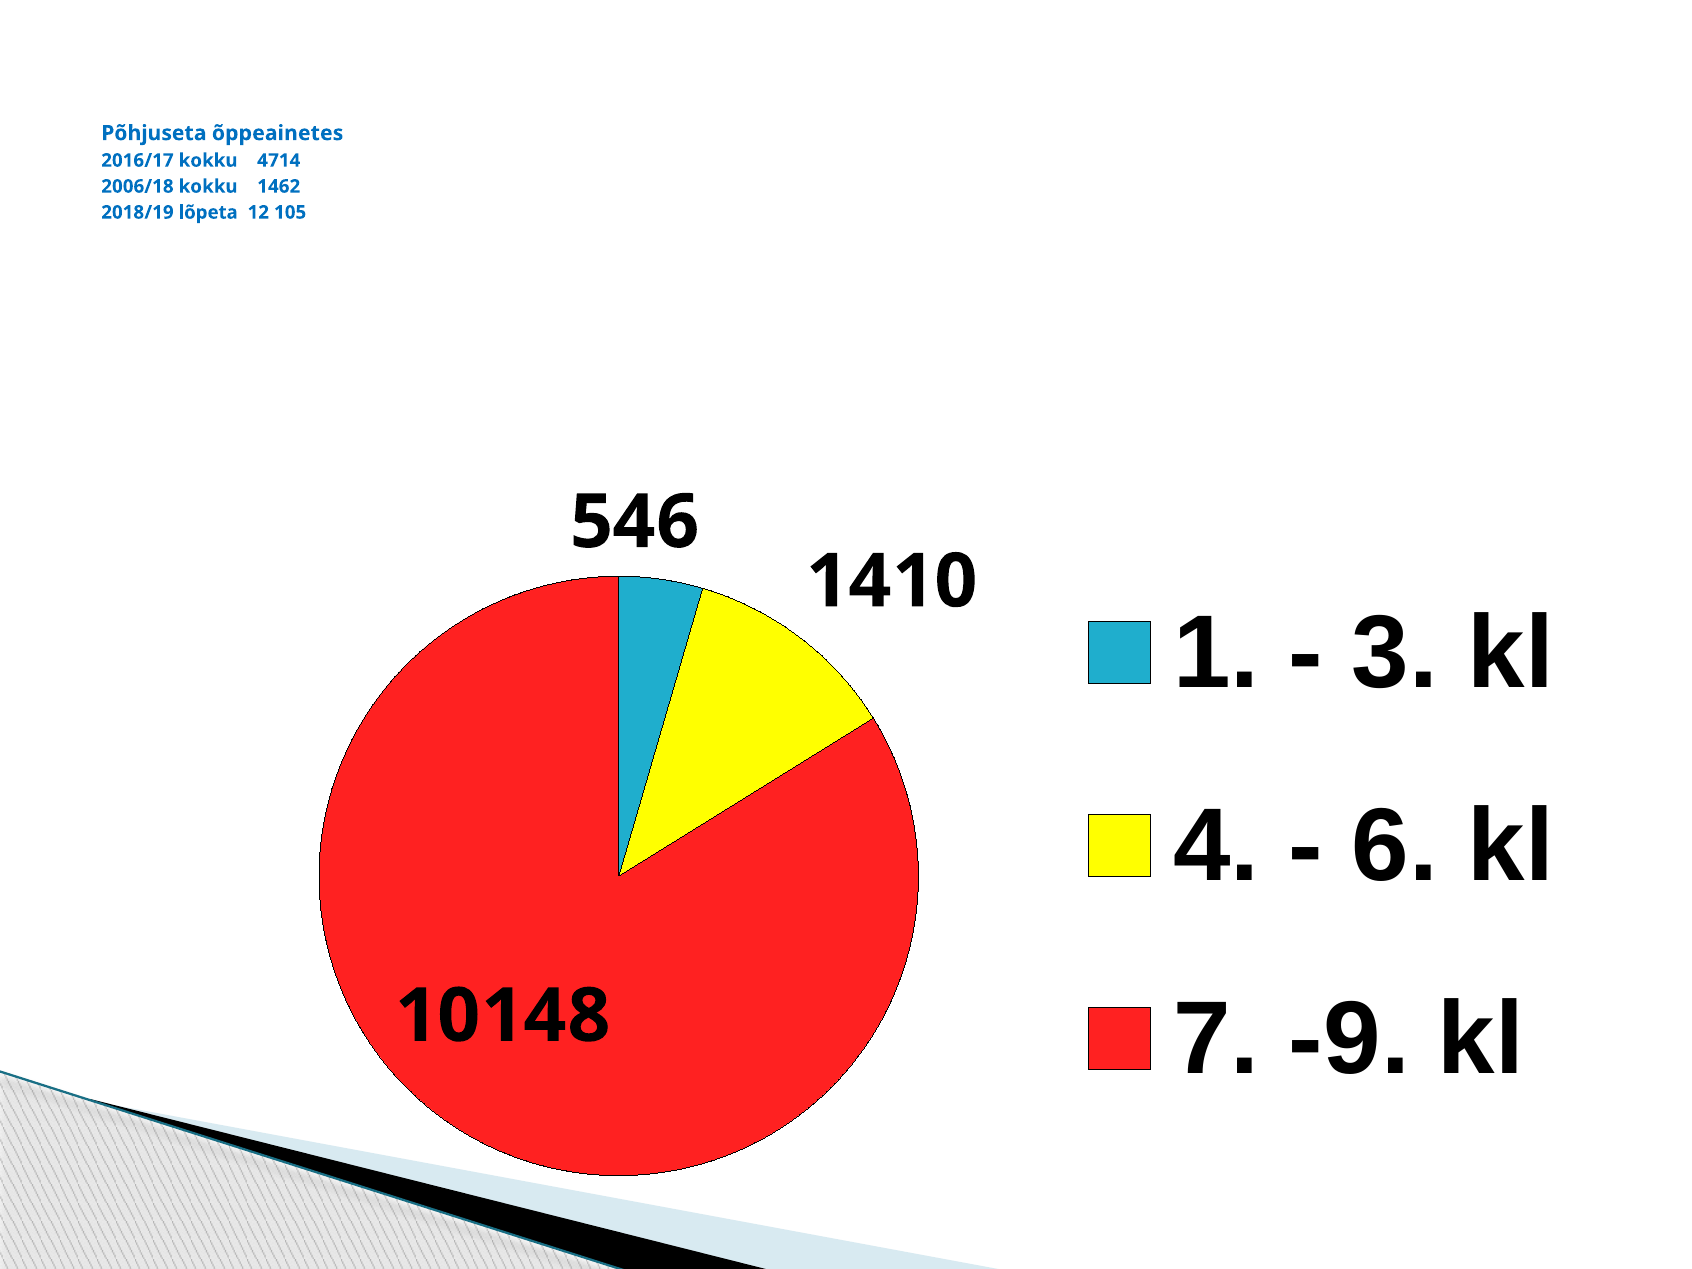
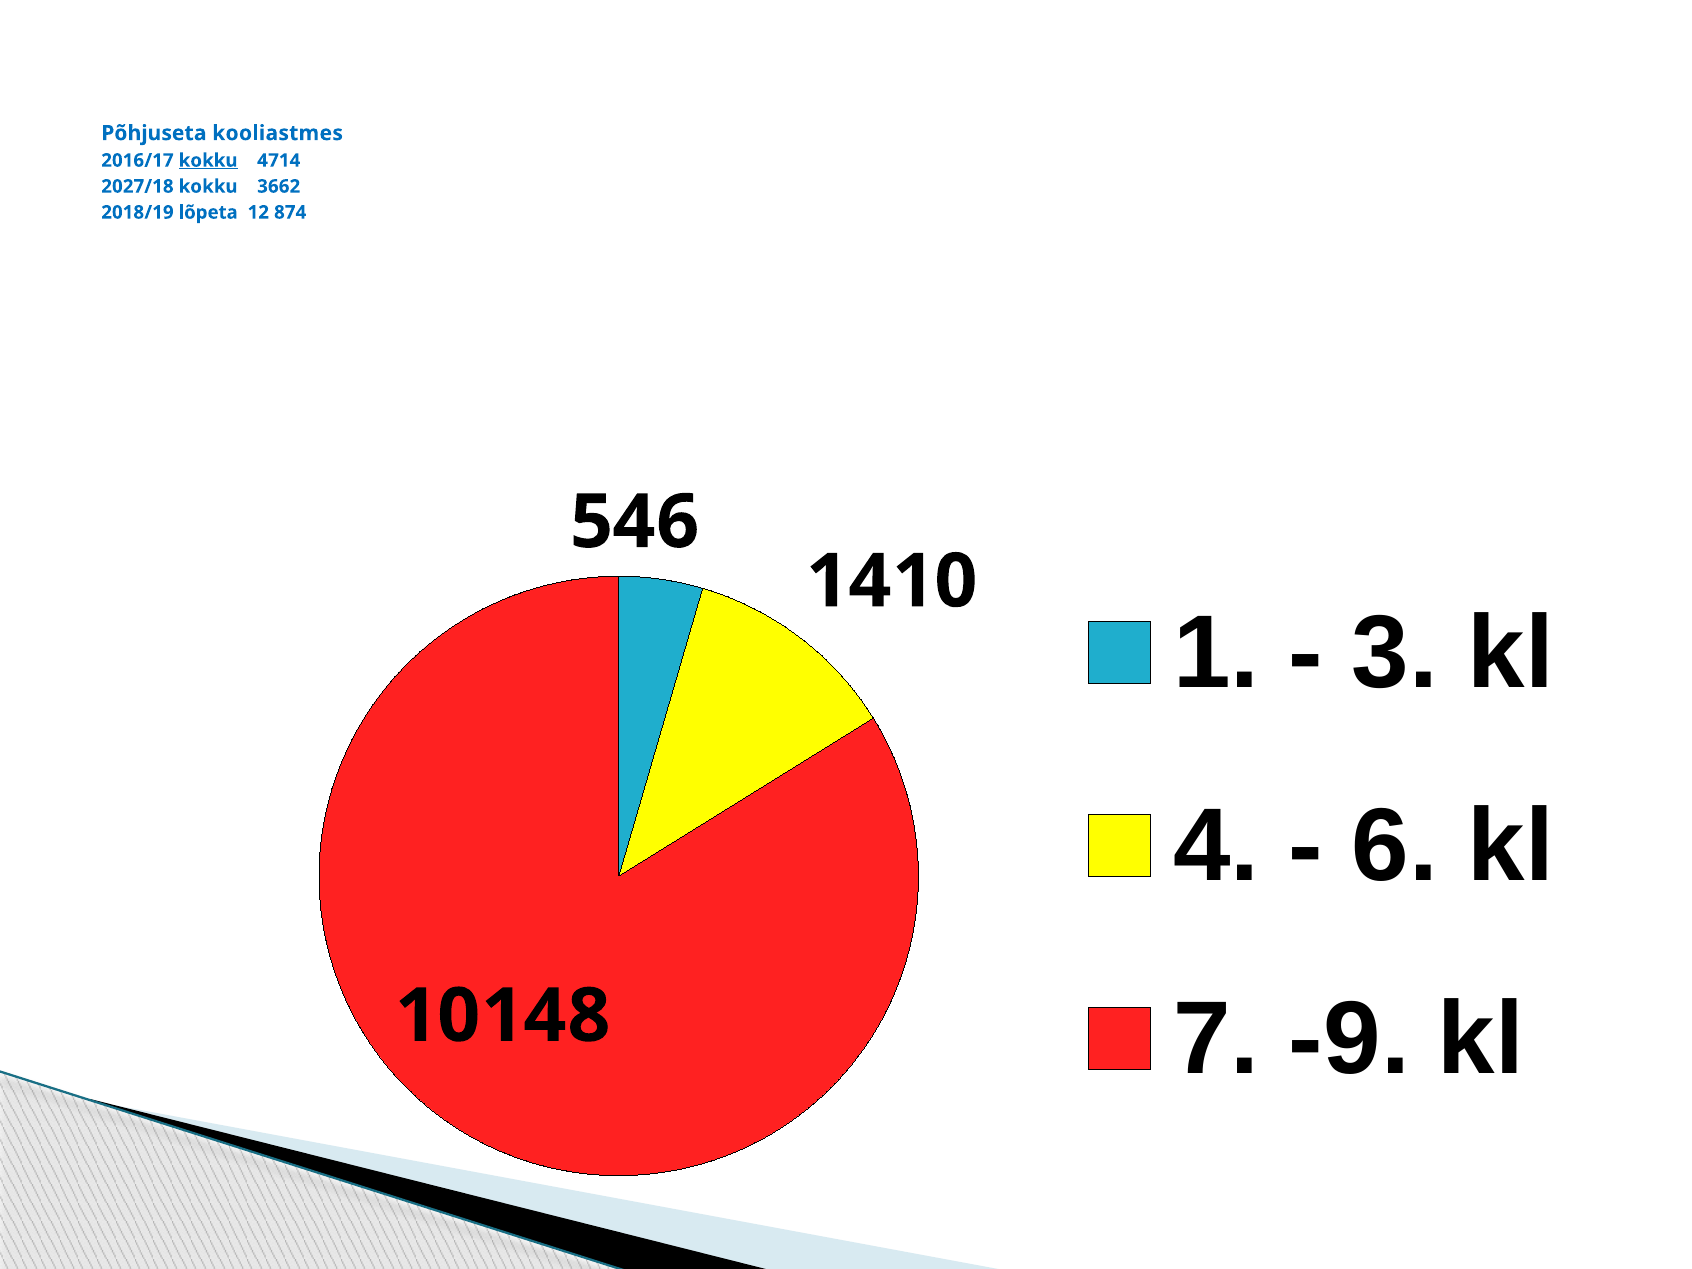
õppeainetes: õppeainetes -> kooliastmes
kokku at (208, 160) underline: none -> present
2006/18: 2006/18 -> 2027/18
1462: 1462 -> 3662
105: 105 -> 874
